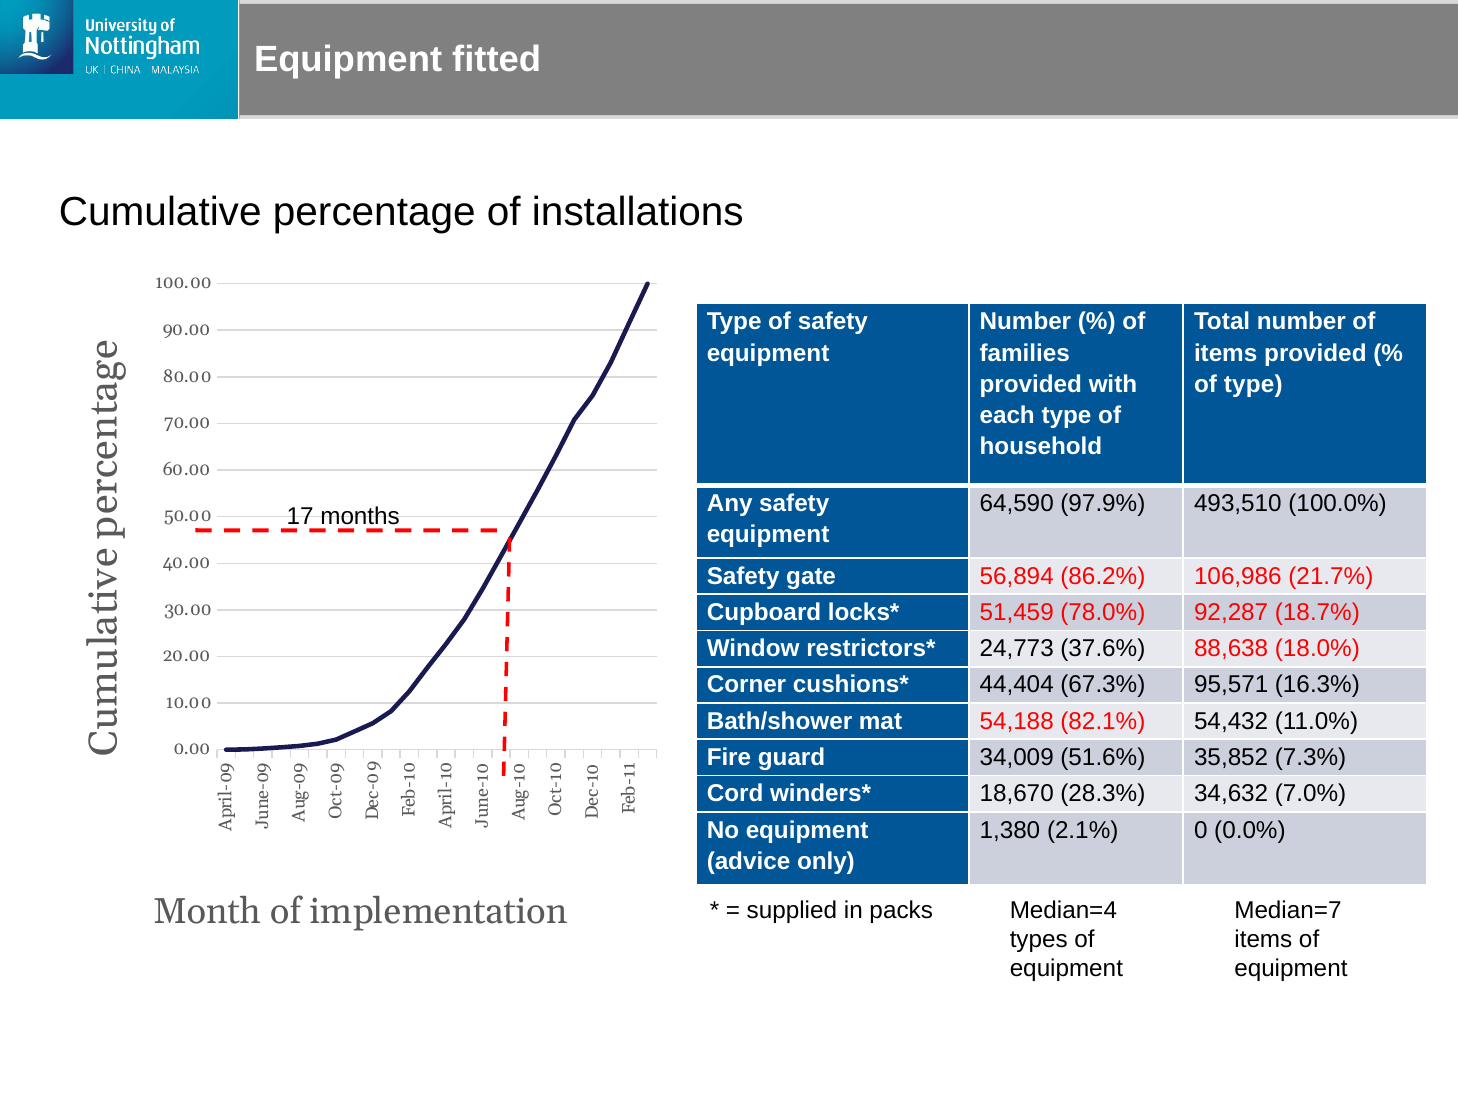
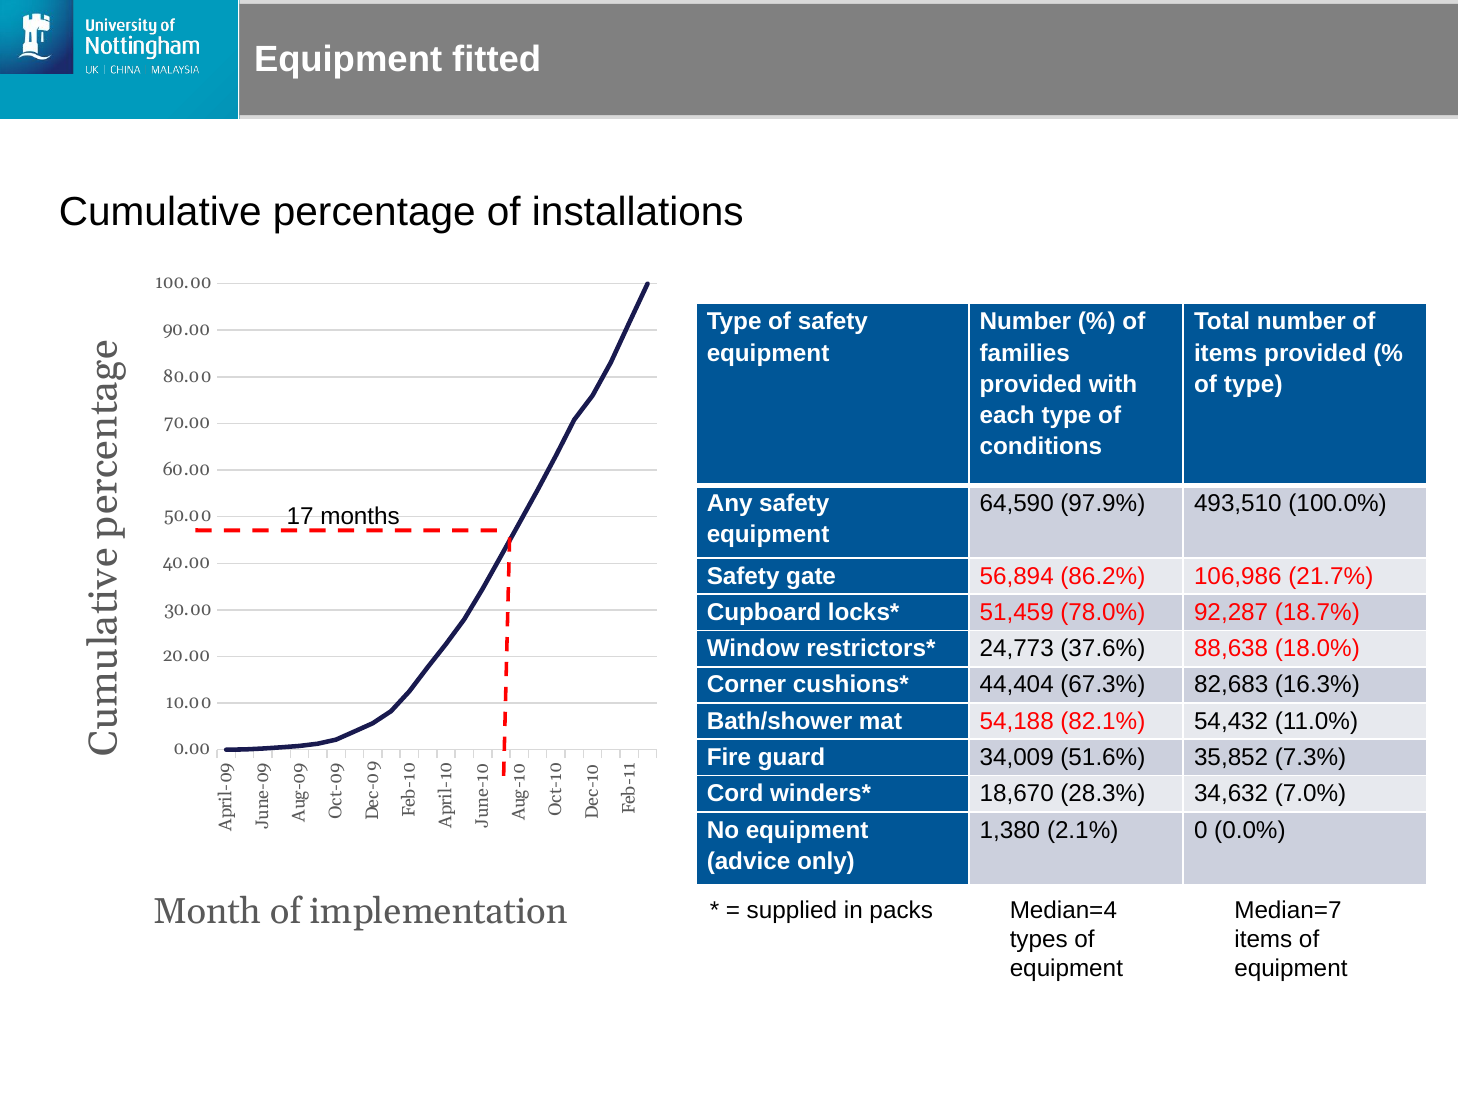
household: household -> conditions
95,571: 95,571 -> 82,683
